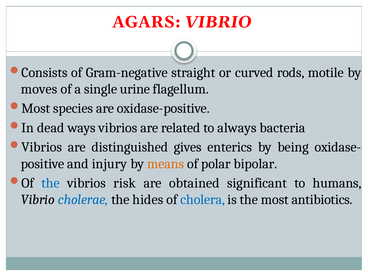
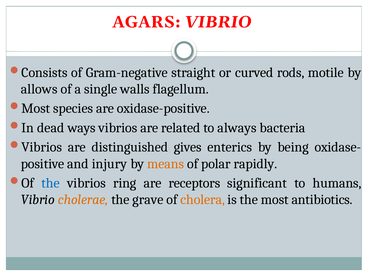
moves: moves -> allows
urine: urine -> walls
bipolar: bipolar -> rapidly
risk: risk -> ring
obtained: obtained -> receptors
cholerae colour: blue -> orange
hides: hides -> grave
cholera colour: blue -> orange
